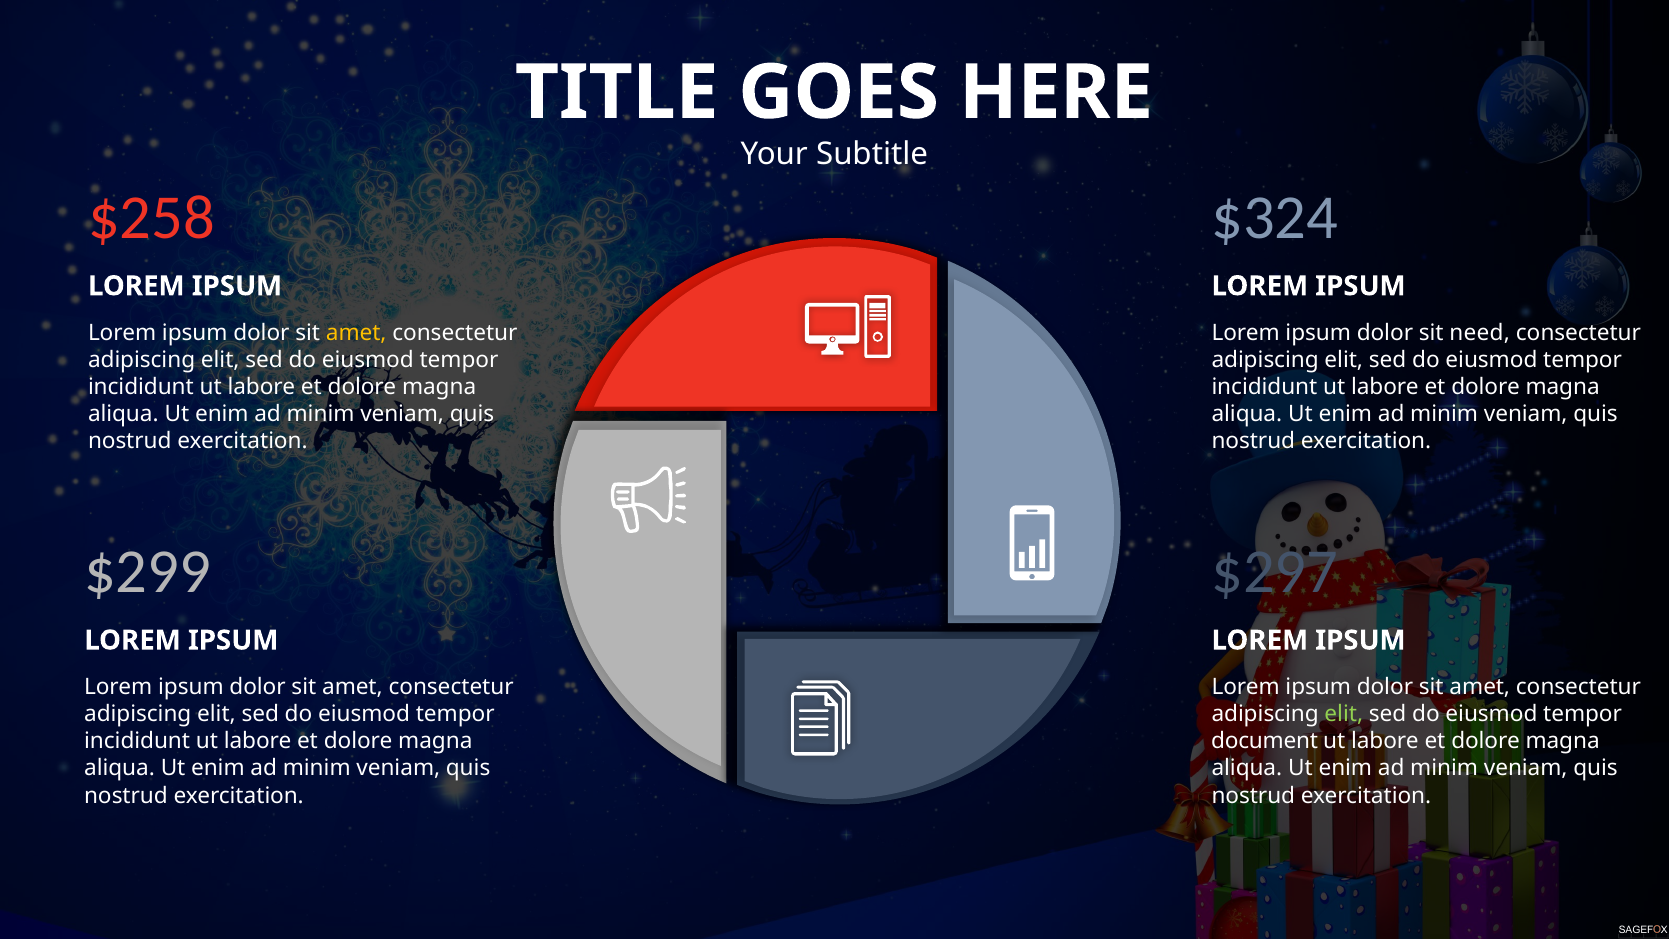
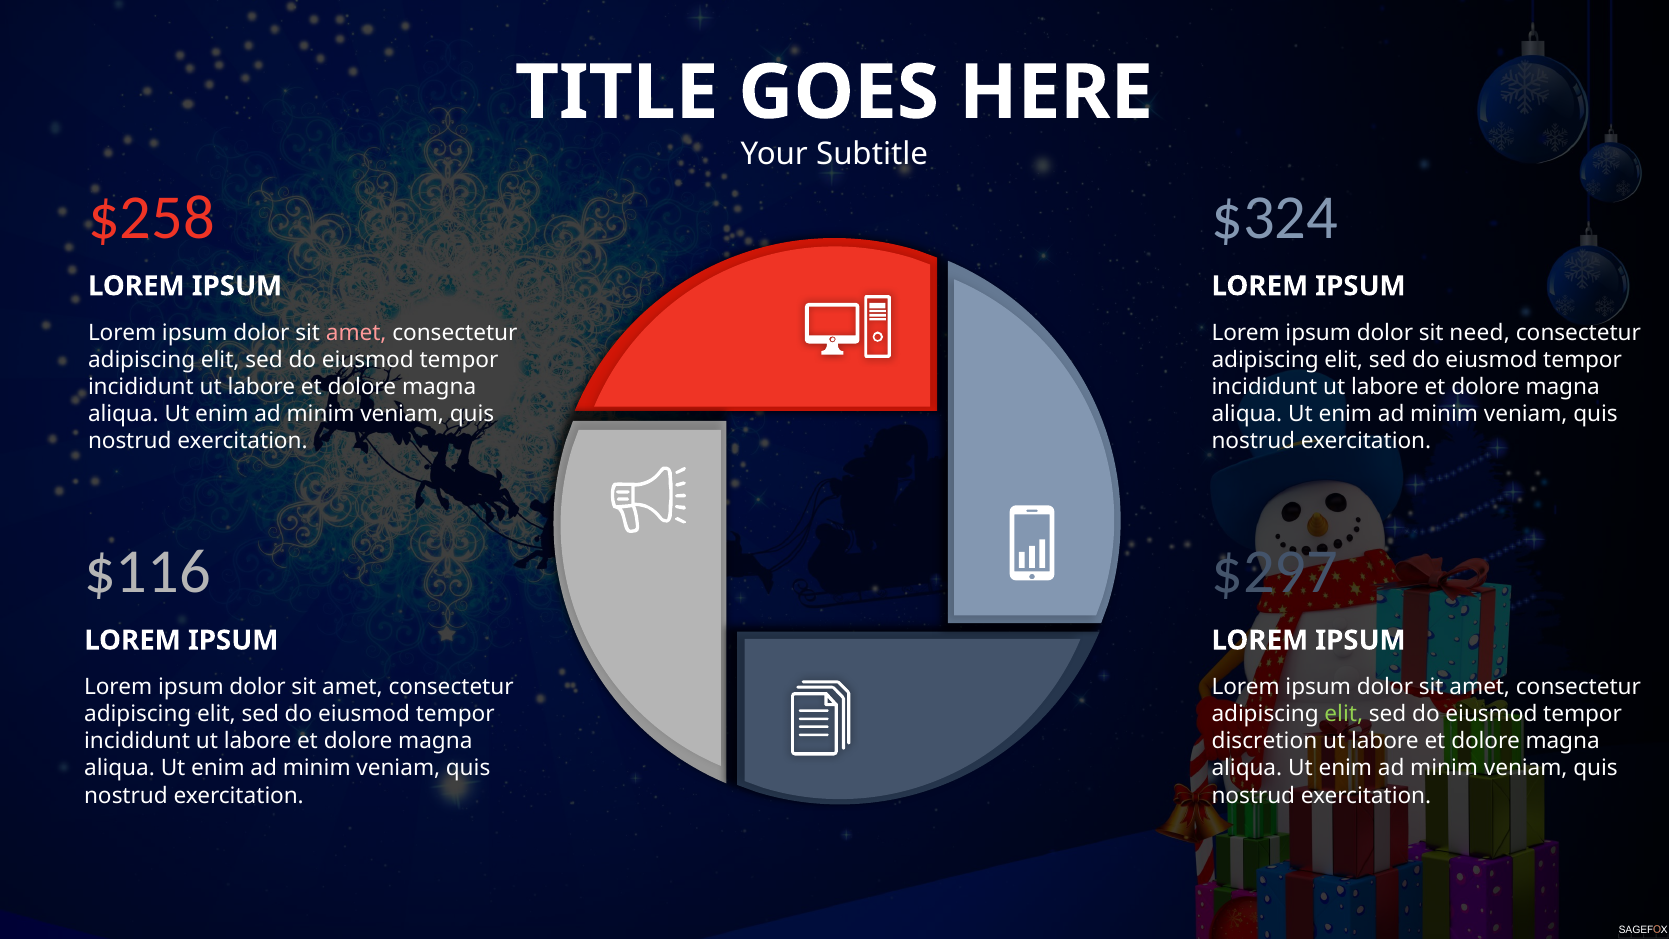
amet at (356, 333) colour: yellow -> pink
$299: $299 -> $116
document: document -> discretion
